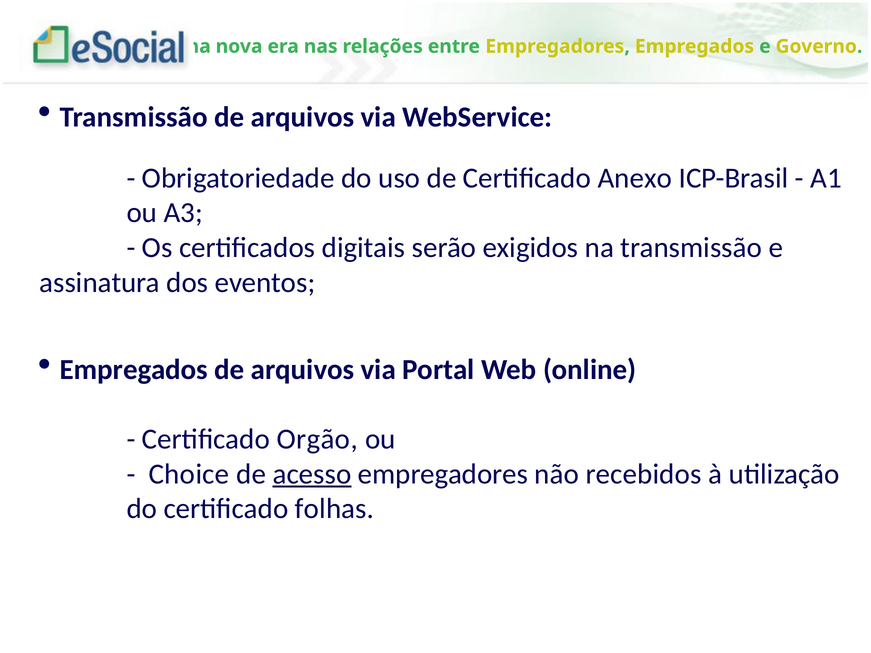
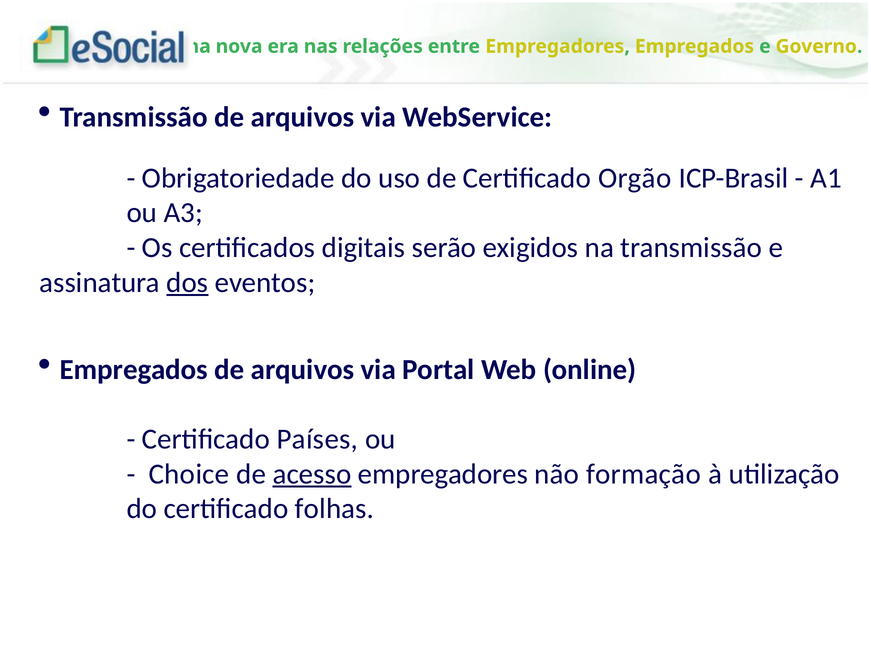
Anexo: Anexo -> Orgão
dos underline: none -> present
Orgão: Orgão -> Países
recebidos: recebidos -> formação
